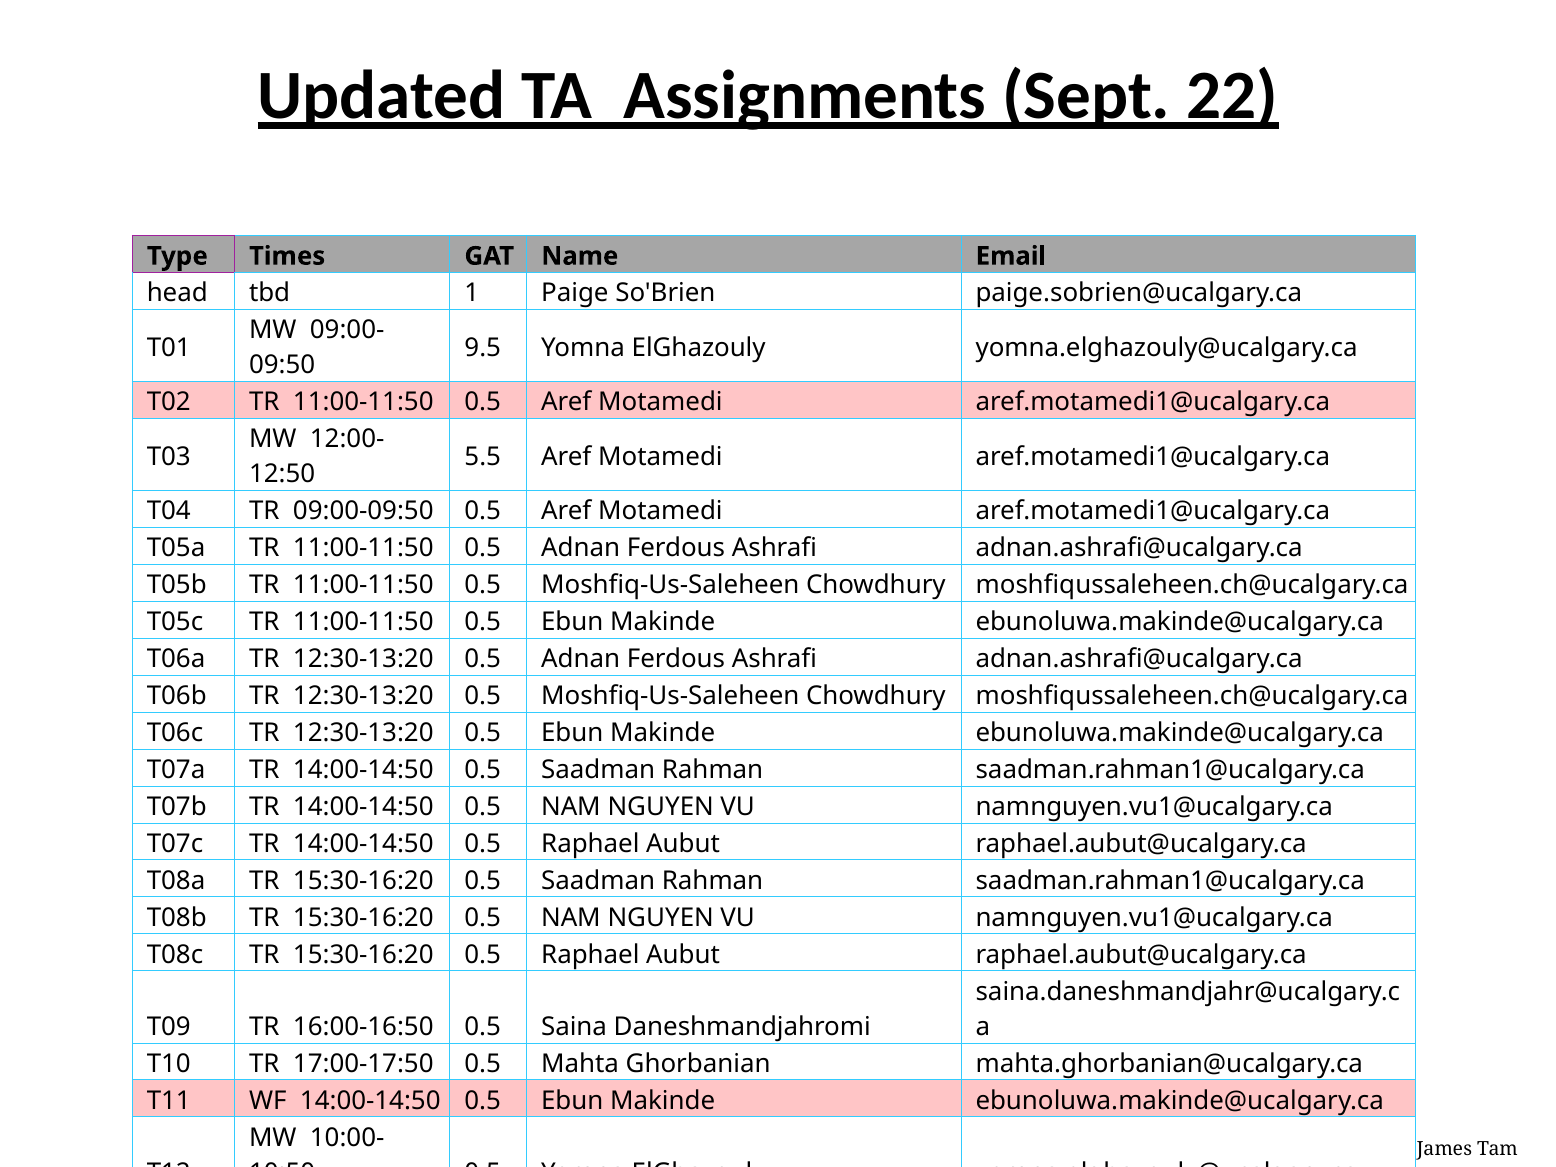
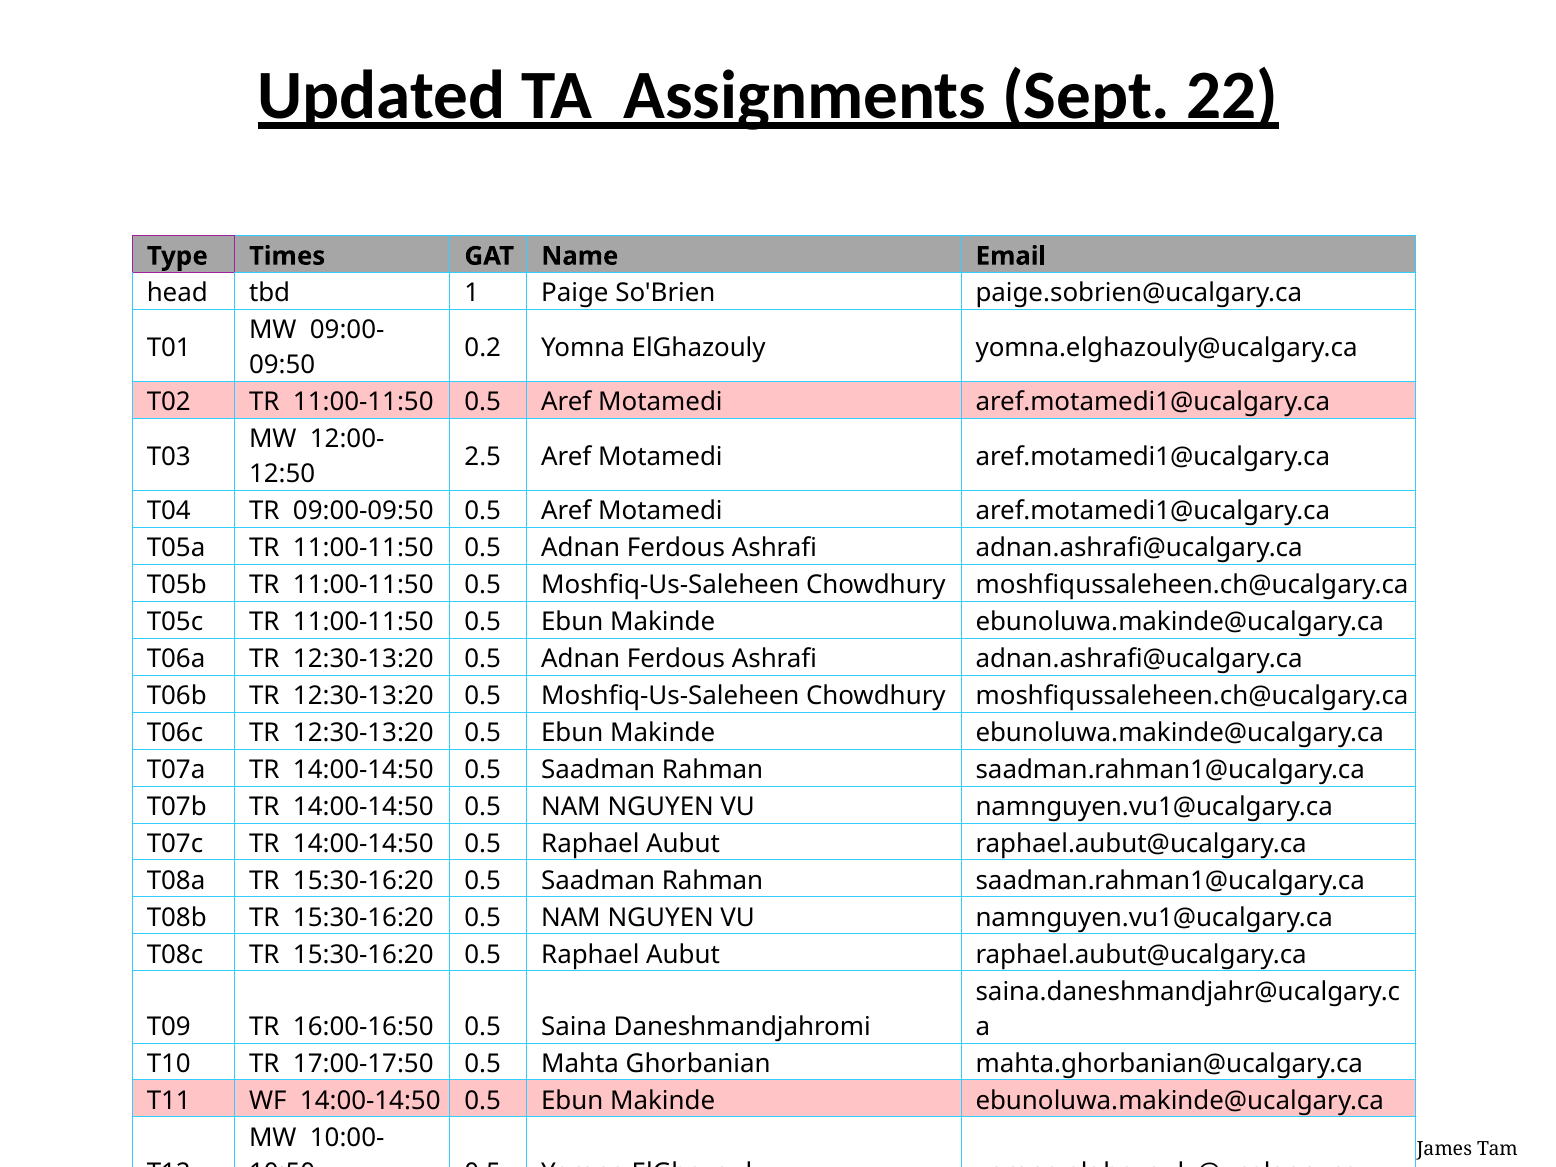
9.5: 9.5 -> 0.2
5.5: 5.5 -> 2.5
